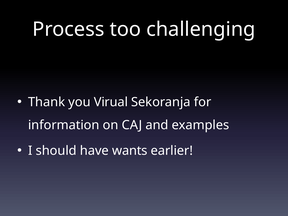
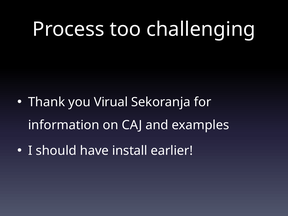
wants: wants -> install
